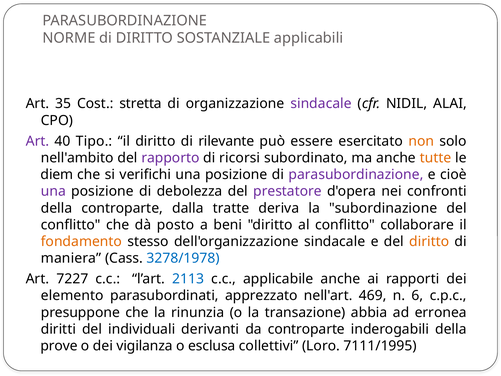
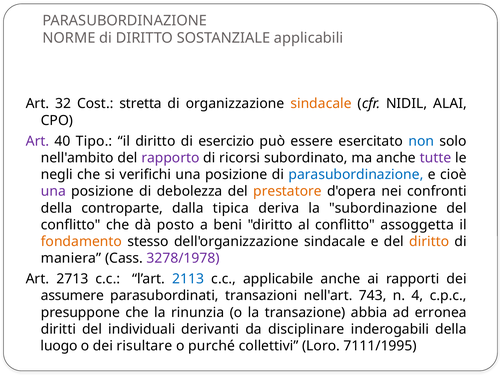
35: 35 -> 32
sindacale at (321, 104) colour: purple -> orange
rilevante: rilevante -> esercizio
non colour: orange -> blue
tutte colour: orange -> purple
diem: diem -> negli
parasubordinazione at (356, 175) colour: purple -> blue
prestatore colour: purple -> orange
tratte: tratte -> tipica
collaborare: collaborare -> assoggetta
3278/1978 colour: blue -> purple
7227: 7227 -> 2713
elemento: elemento -> assumere
apprezzato: apprezzato -> transazioni
469: 469 -> 743
6: 6 -> 4
da controparte: controparte -> disciplinare
prove: prove -> luogo
vigilanza: vigilanza -> risultare
esclusa: esclusa -> purché
